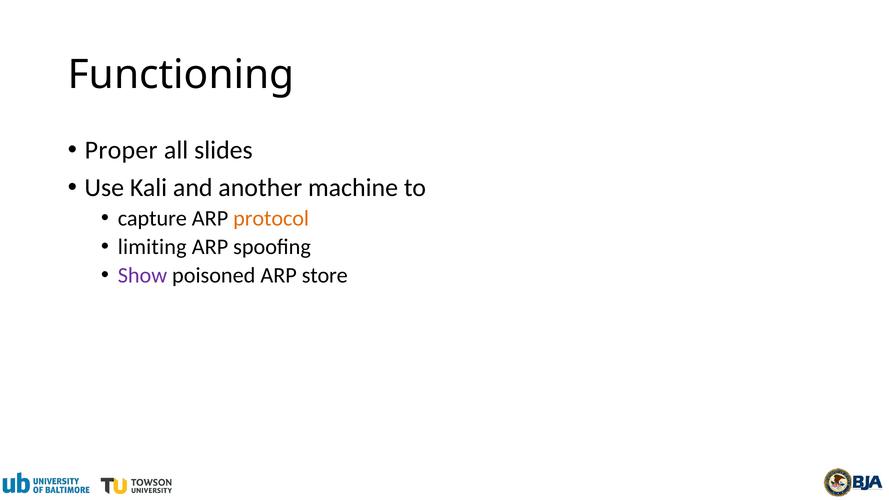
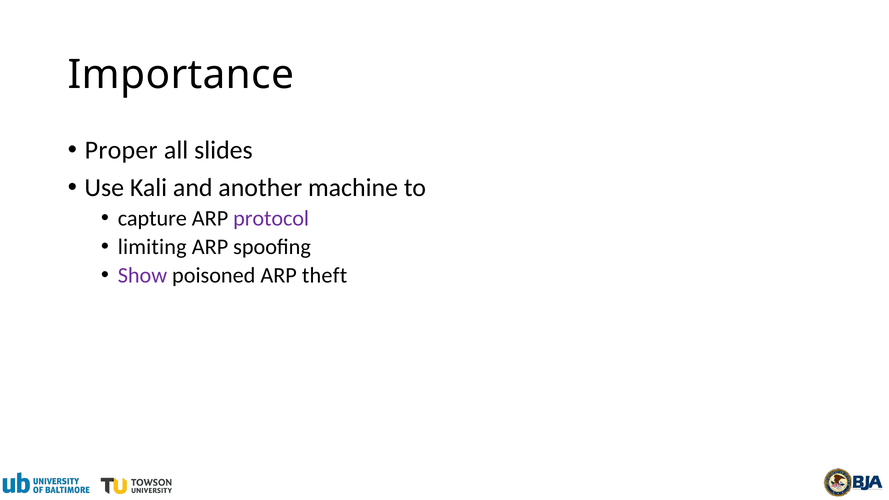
Functioning: Functioning -> Importance
protocol colour: orange -> purple
store: store -> theft
